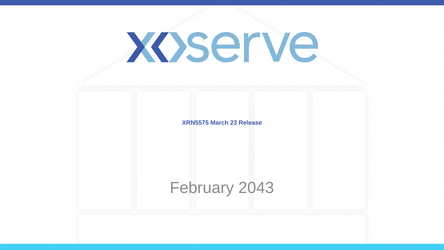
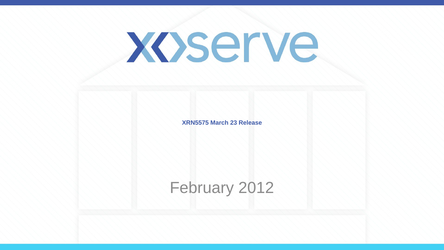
2043: 2043 -> 2012
